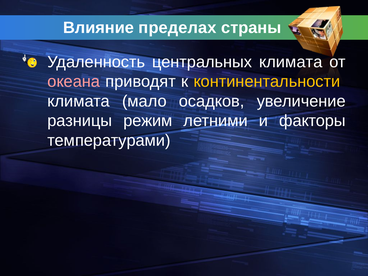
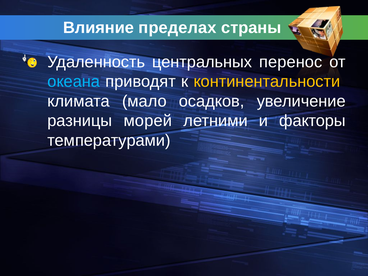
центральных климата: климата -> перенос
океана colour: pink -> light blue
режим: режим -> морей
